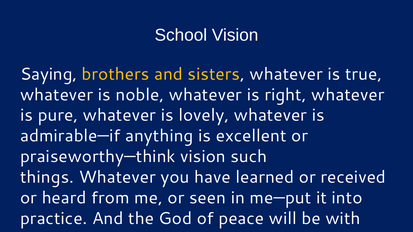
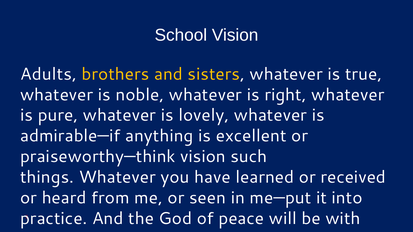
Saying: Saying -> Adults
